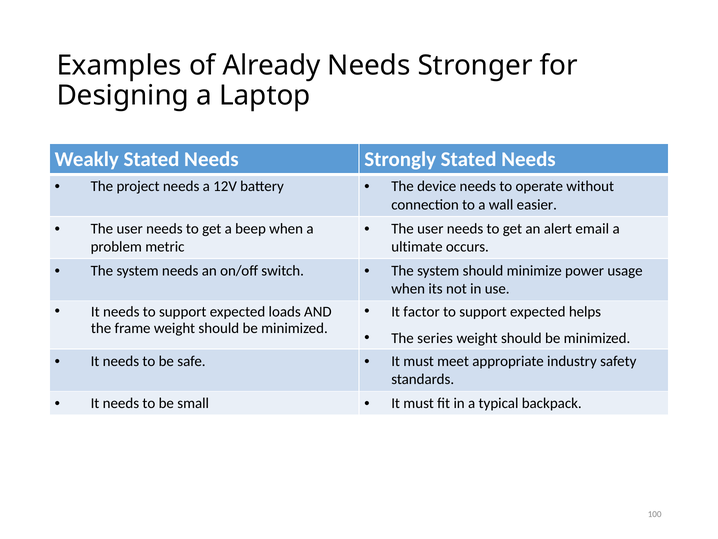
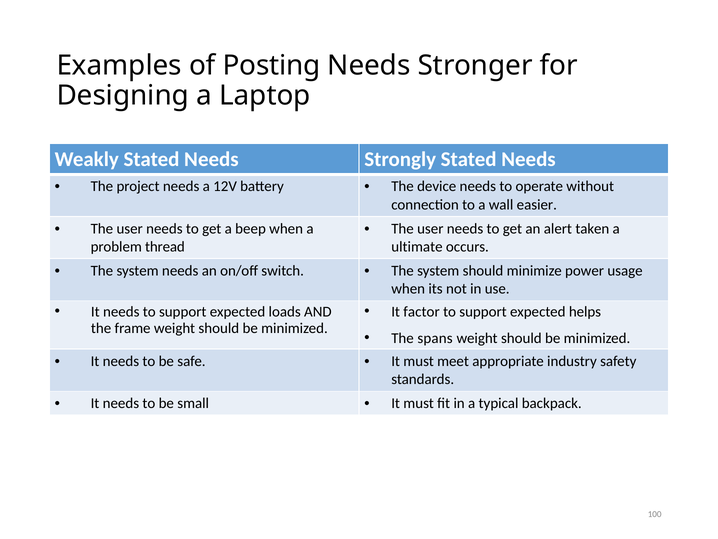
Already: Already -> Posting
email: email -> taken
metric: metric -> thread
series: series -> spans
